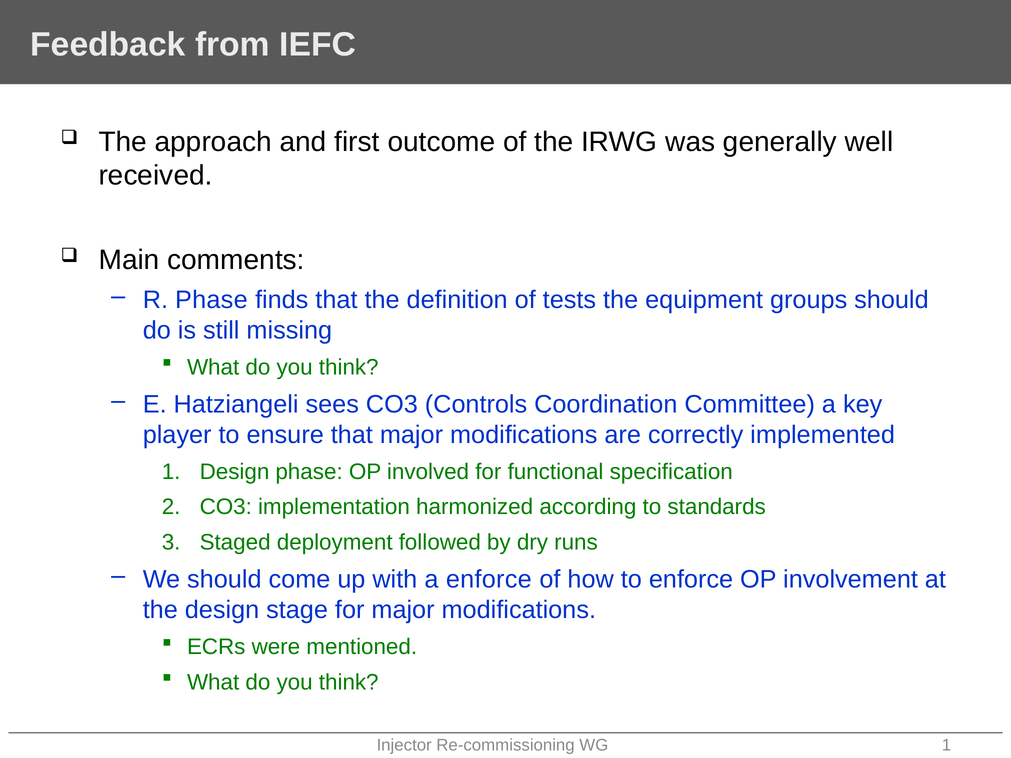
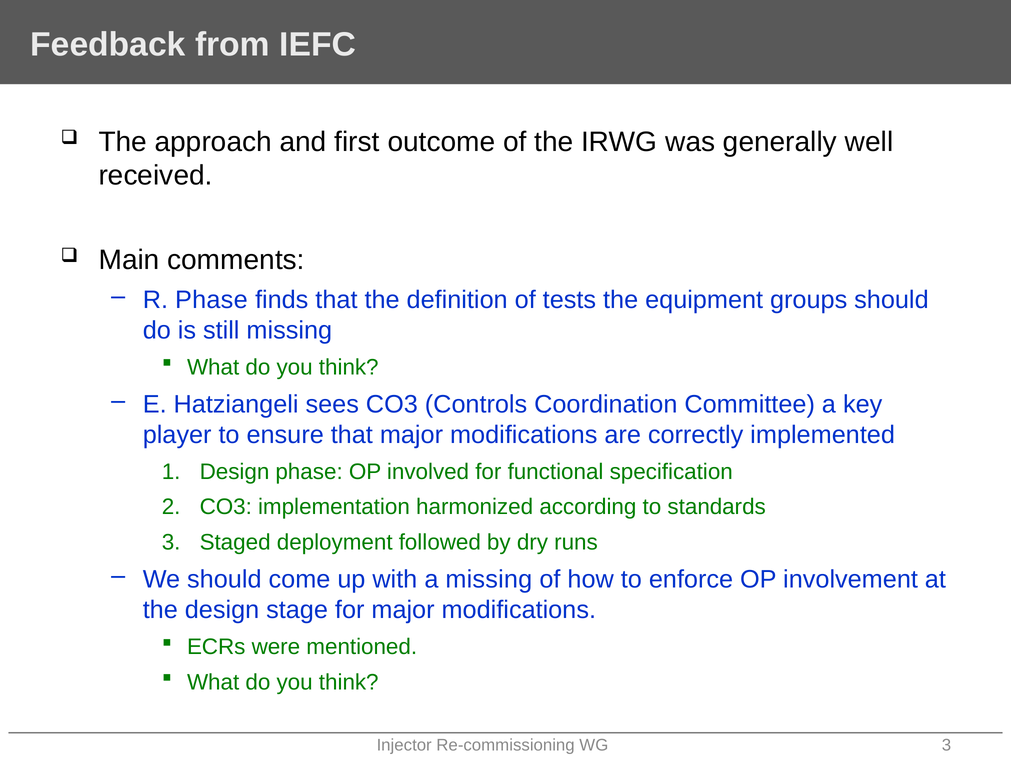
a enforce: enforce -> missing
WG 1: 1 -> 3
